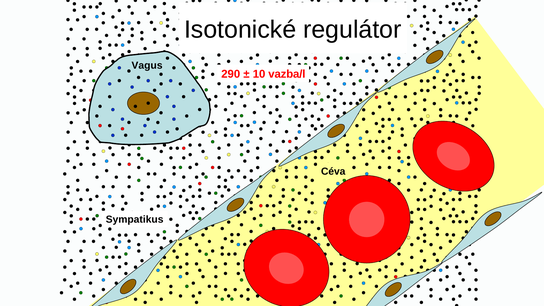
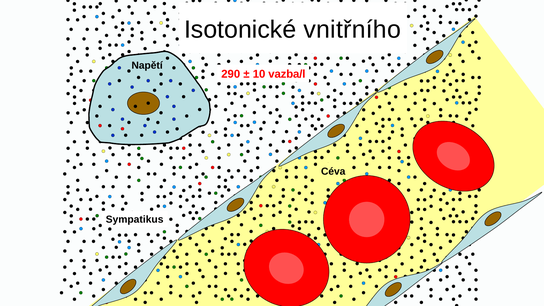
regulátor: regulátor -> vnitřního
Vagus: Vagus -> Napětí
